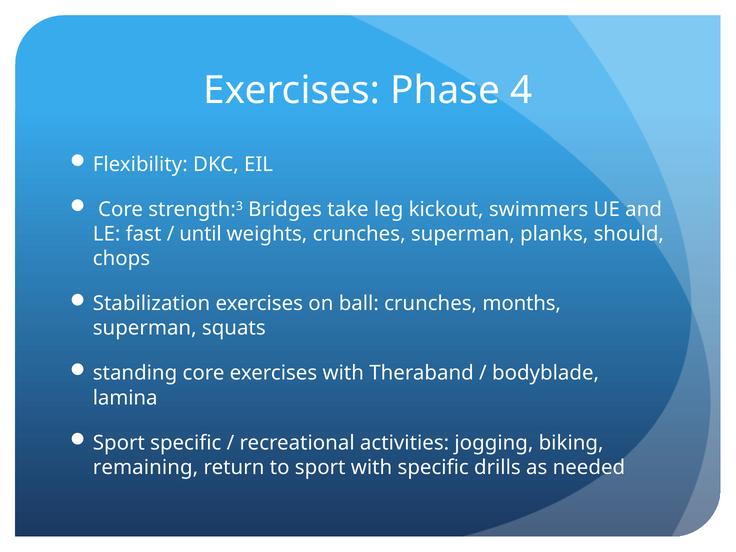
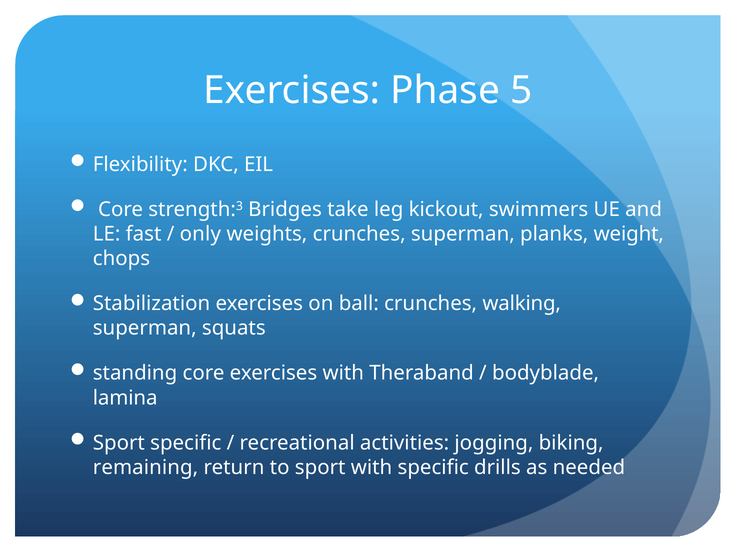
4: 4 -> 5
until: until -> only
should: should -> weight
months: months -> walking
